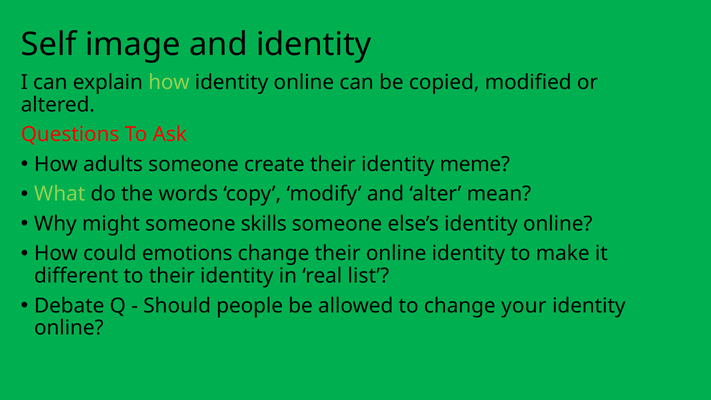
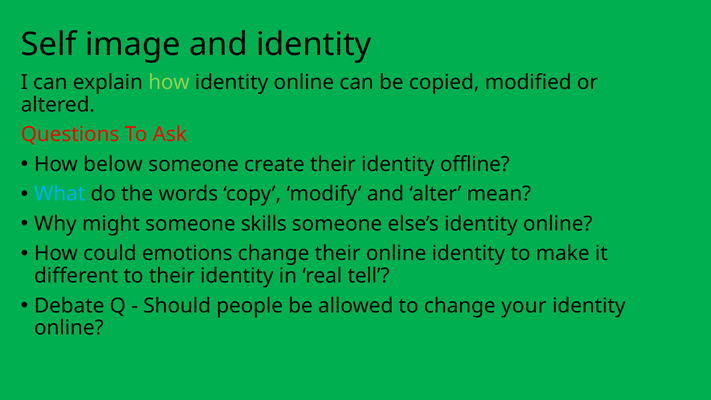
adults: adults -> below
meme: meme -> offline
What colour: light green -> light blue
list: list -> tell
